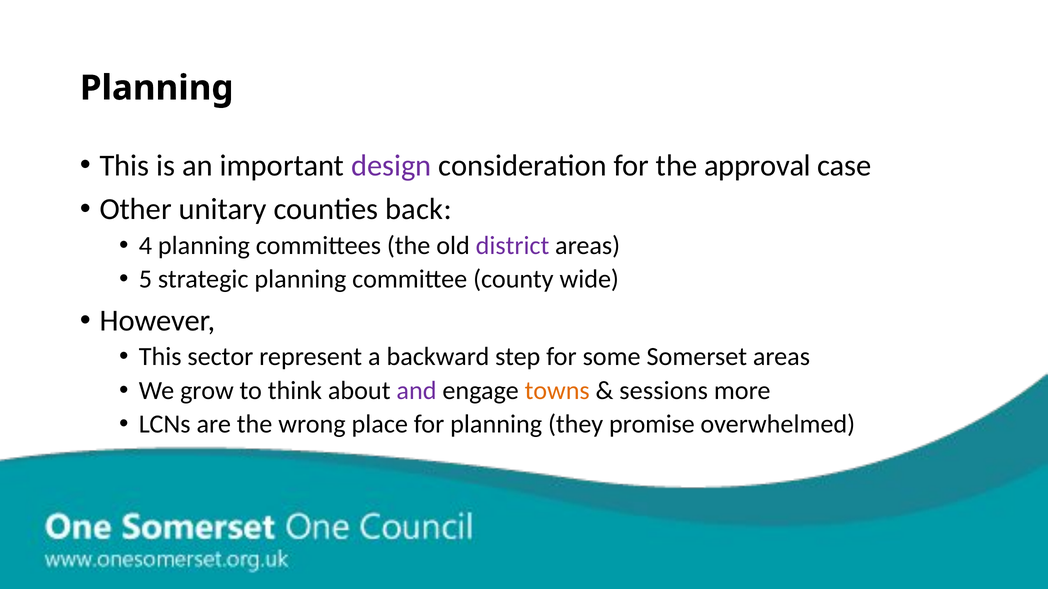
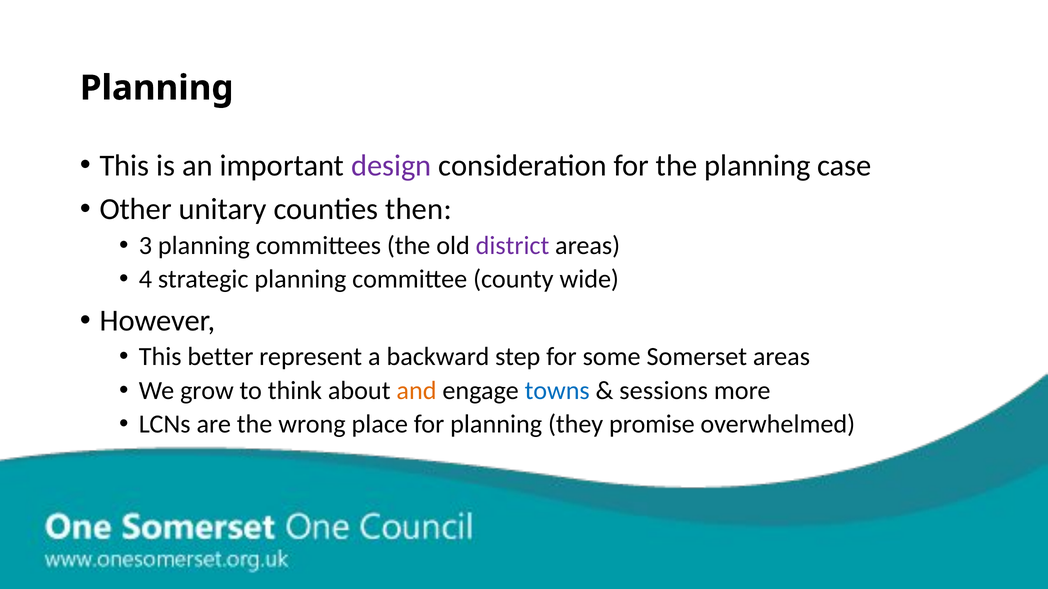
the approval: approval -> planning
back: back -> then
4: 4 -> 3
5: 5 -> 4
sector: sector -> better
and colour: purple -> orange
towns colour: orange -> blue
